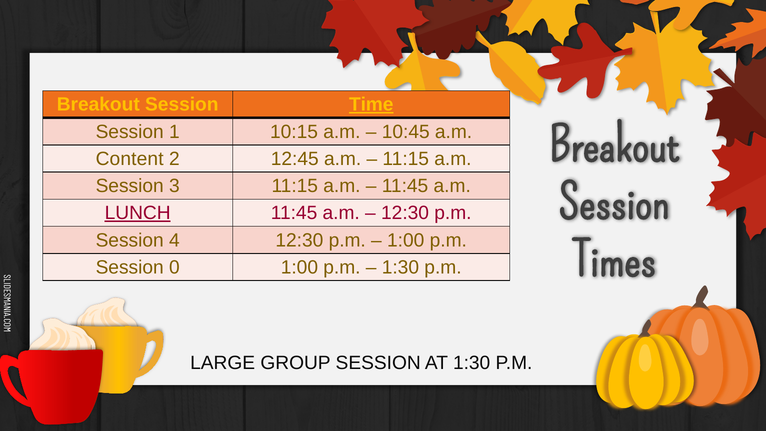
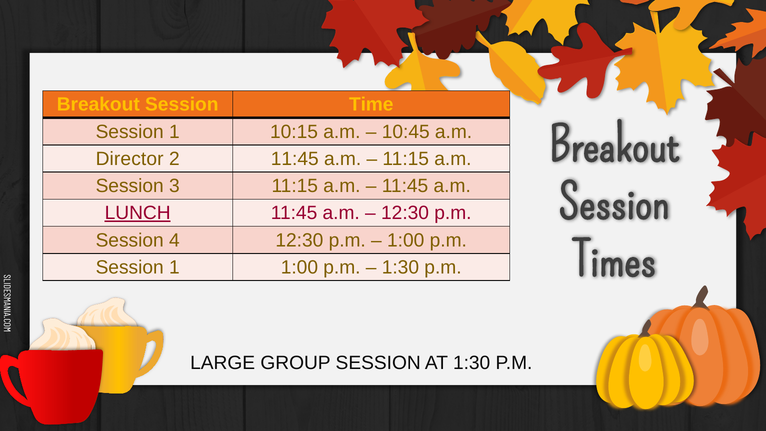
Time underline: present -> none
Content: Content -> Director
2 12:45: 12:45 -> 11:45
0 at (174, 267): 0 -> 1
